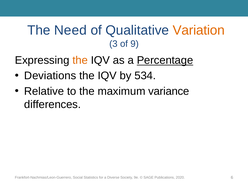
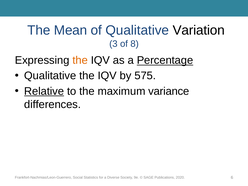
Need: Need -> Mean
Variation colour: orange -> black
9: 9 -> 8
Deviations at (50, 76): Deviations -> Qualitative
534: 534 -> 575
Relative underline: none -> present
